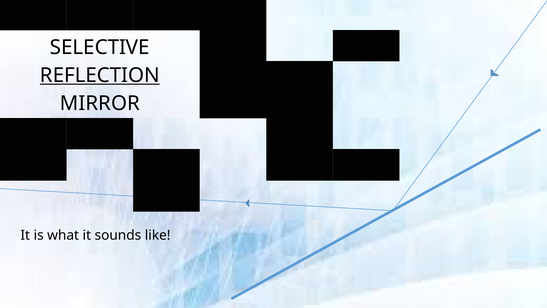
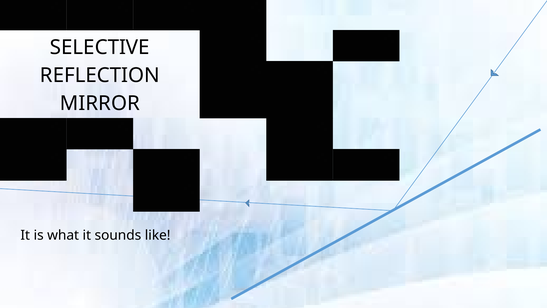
REFLECTION underline: present -> none
